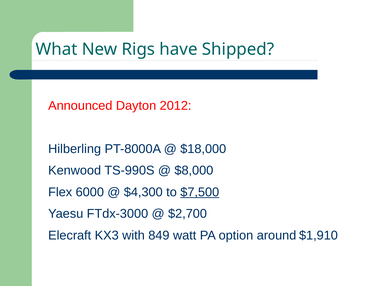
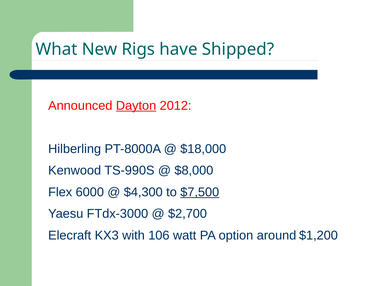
Dayton underline: none -> present
849: 849 -> 106
$1,910: $1,910 -> $1,200
